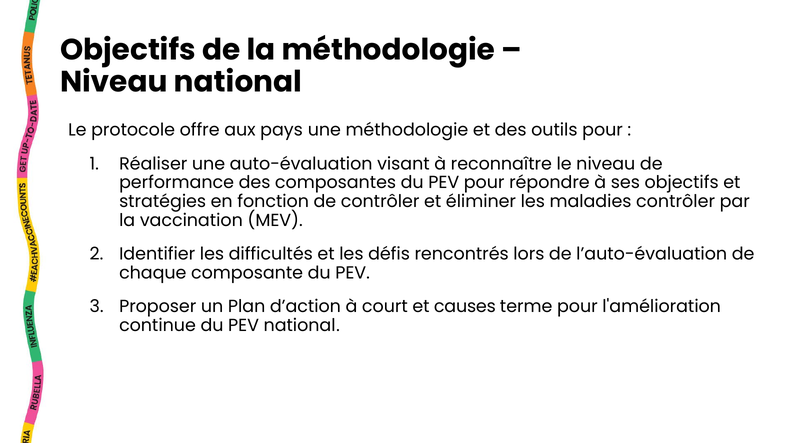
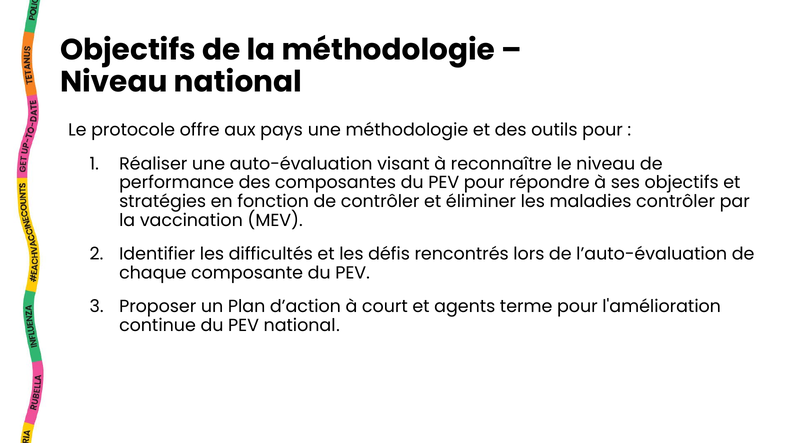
causes: causes -> agents
